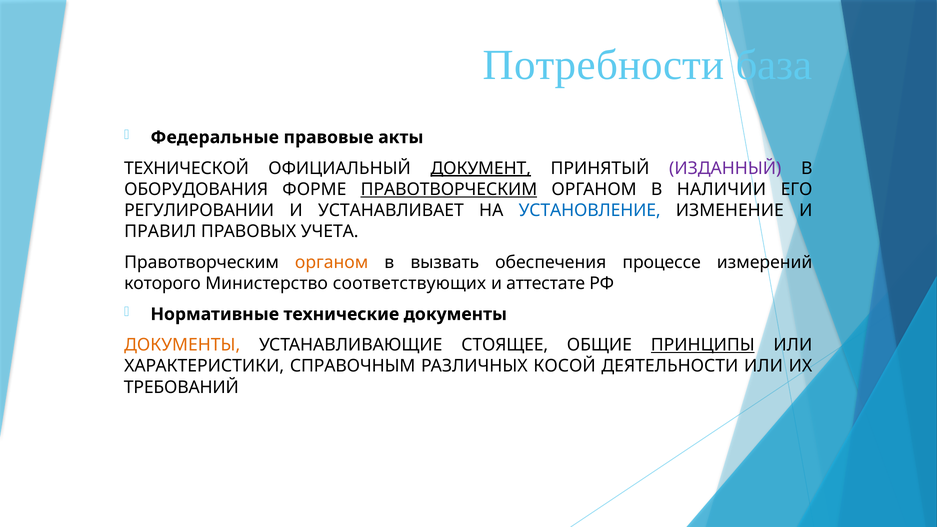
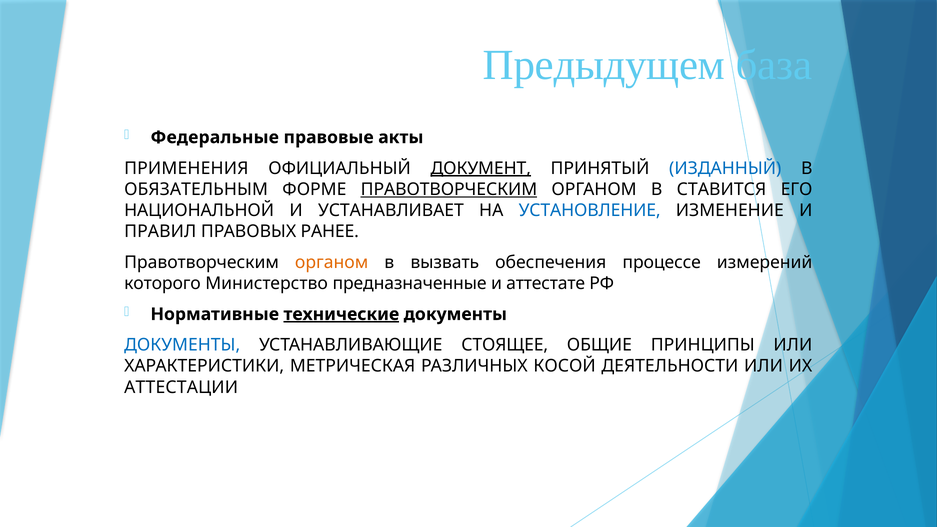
Потребности: Потребности -> Предыдущем
ТЕХНИЧЕСКОЙ: ТЕХНИЧЕСКОЙ -> ПРИМЕНЕНИЯ
ИЗДАННЫЙ colour: purple -> blue
ОБОРУДОВАНИЯ: ОБОРУДОВАНИЯ -> ОБЯЗАТЕЛЬНЫМ
НАЛИЧИИ: НАЛИЧИИ -> СТАВИТСЯ
РЕГУЛИРОВАНИИ: РЕГУЛИРОВАНИИ -> НАЦИОНАЛЬНОЙ
УЧЕТА: УЧЕТА -> РАНЕЕ
соответствующих: соответствующих -> предназначенные
технические underline: none -> present
ДОКУМЕНТЫ at (182, 345) colour: orange -> blue
ПРИНЦИПЫ underline: present -> none
СПРАВОЧНЫМ: СПРАВОЧНЫМ -> МЕТРИЧЕСКАЯ
ТРЕБОВАНИЙ: ТРЕБОВАНИЙ -> АТТЕСТАЦИИ
